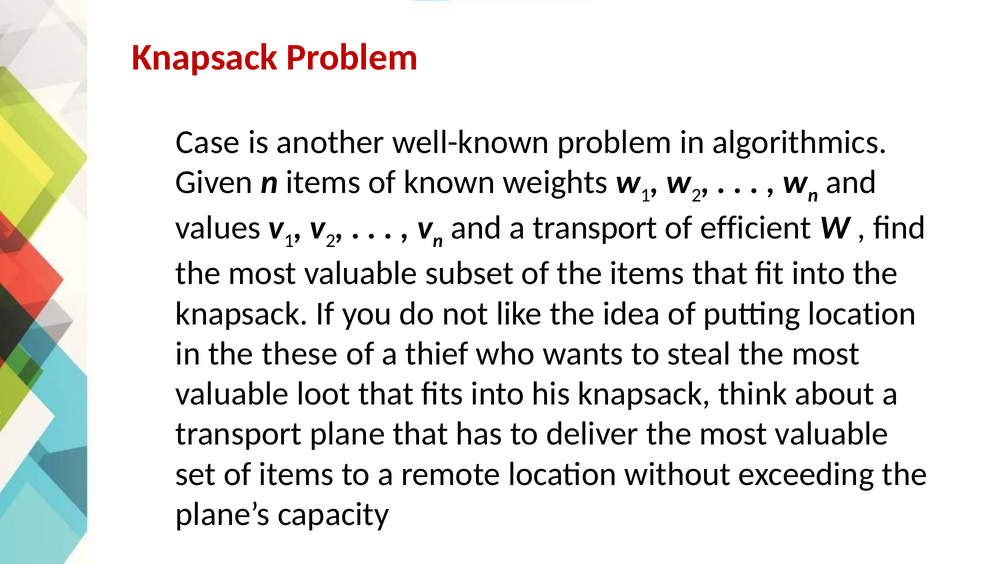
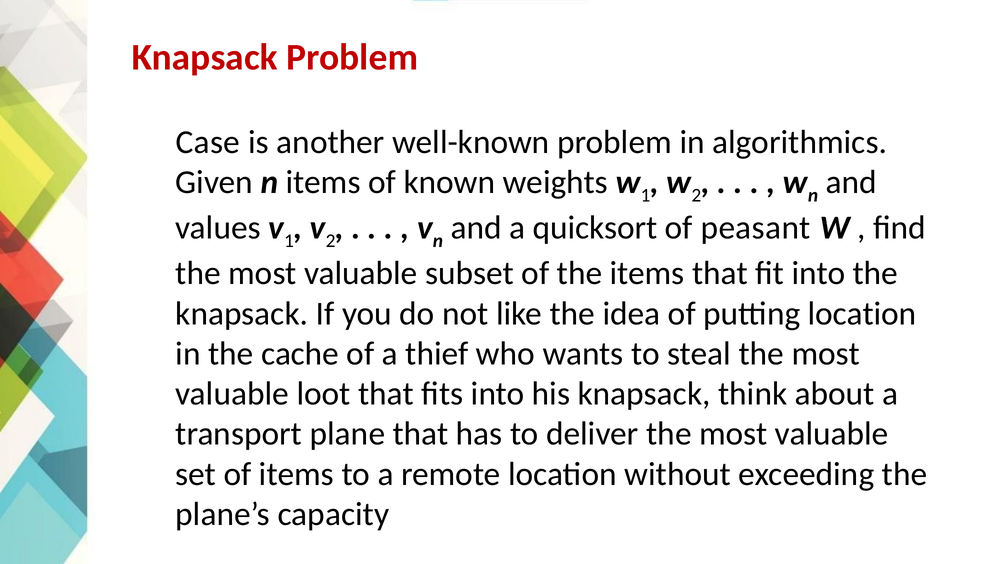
and a transport: transport -> quicksort
efficient: efficient -> peasant
these: these -> cache
